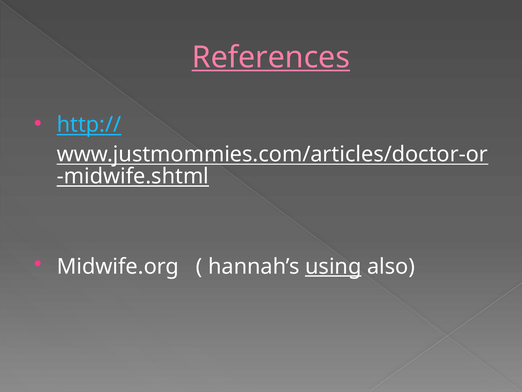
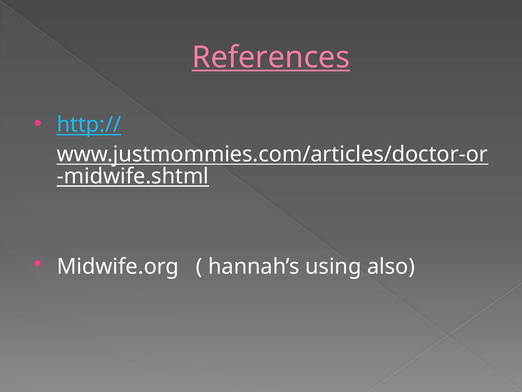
using underline: present -> none
